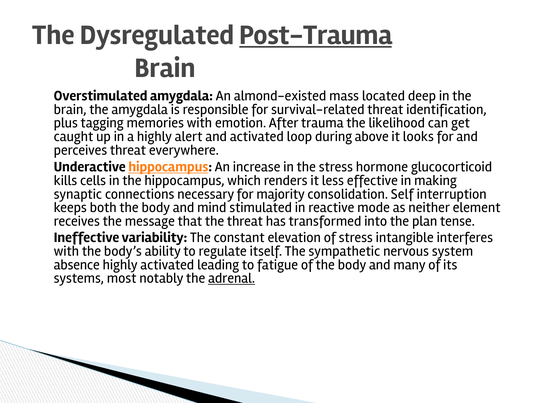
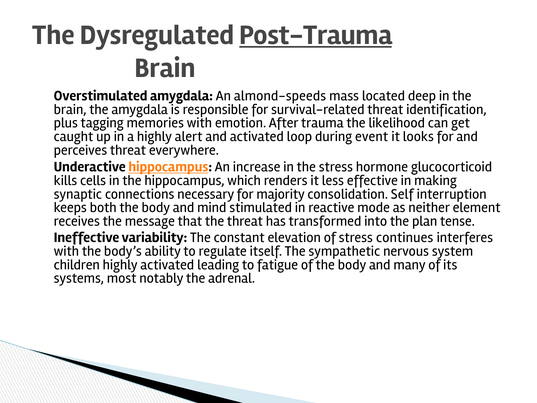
almond-existed: almond-existed -> almond-speeds
above: above -> event
intangible: intangible -> continues
absence: absence -> children
adrenal underline: present -> none
